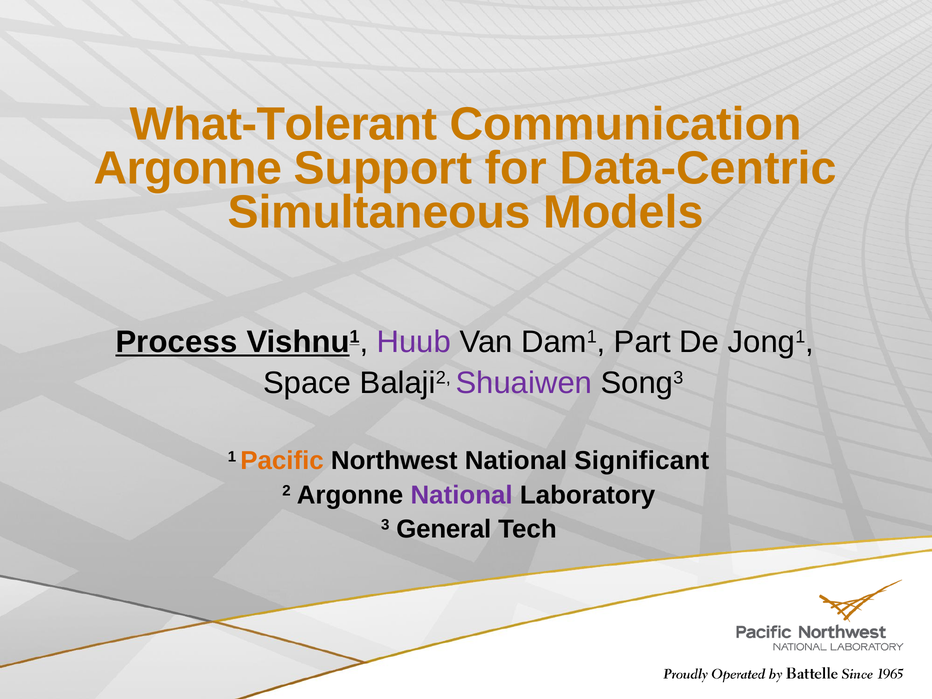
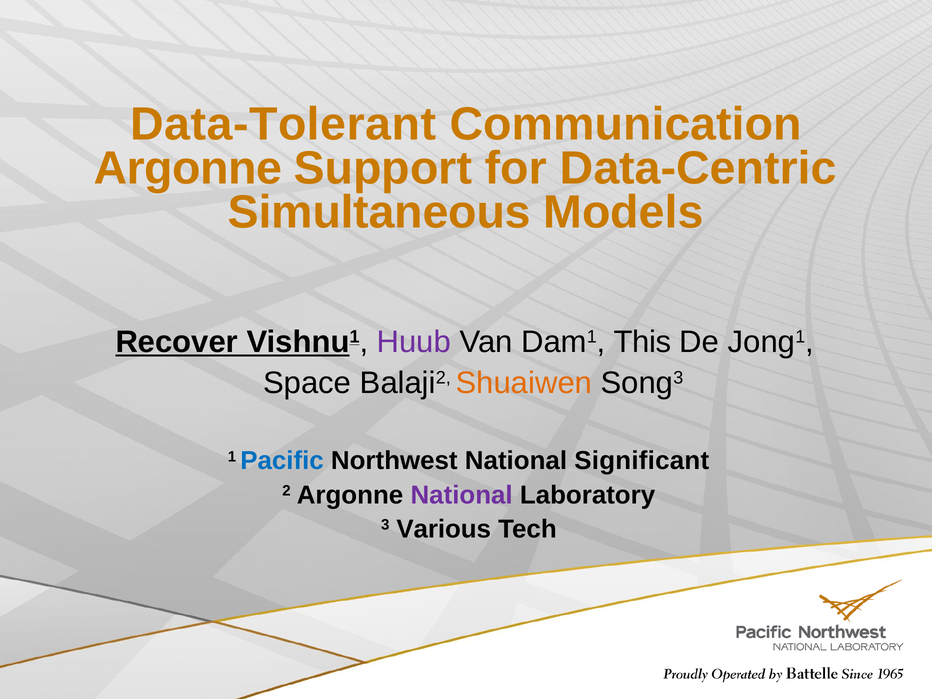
What-Tolerant: What-Tolerant -> Data-Tolerant
Process: Process -> Recover
Part: Part -> This
Shuaiwen colour: purple -> orange
Pacific colour: orange -> blue
General: General -> Various
